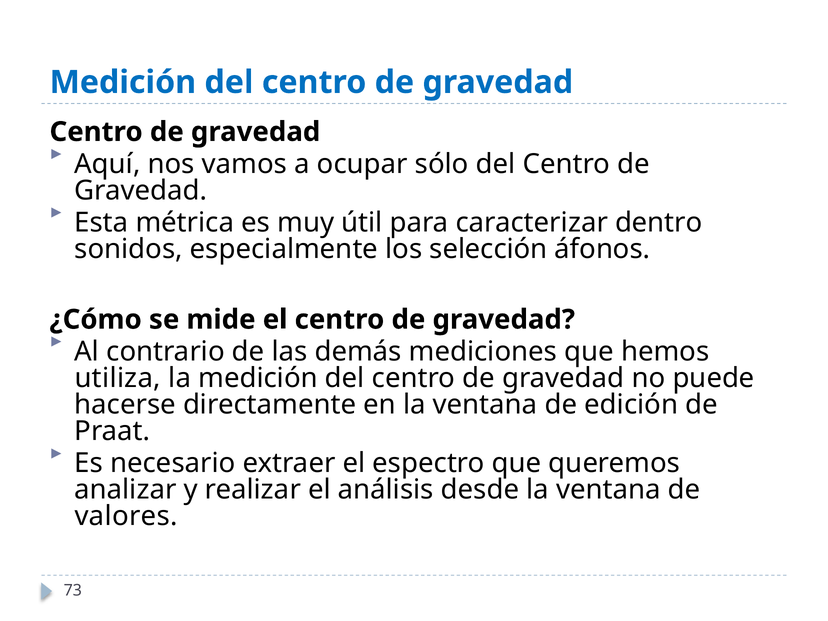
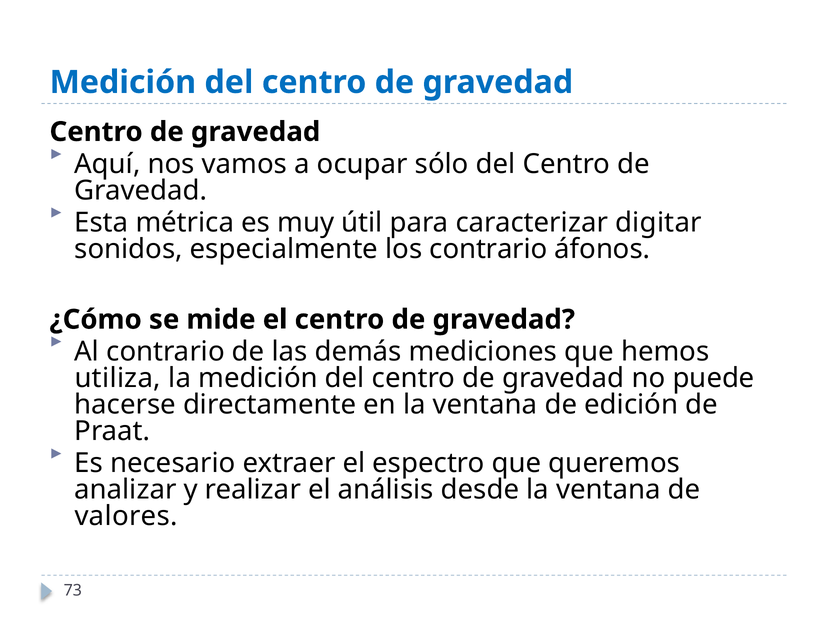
dentro: dentro -> digitar
los selección: selección -> contrario
